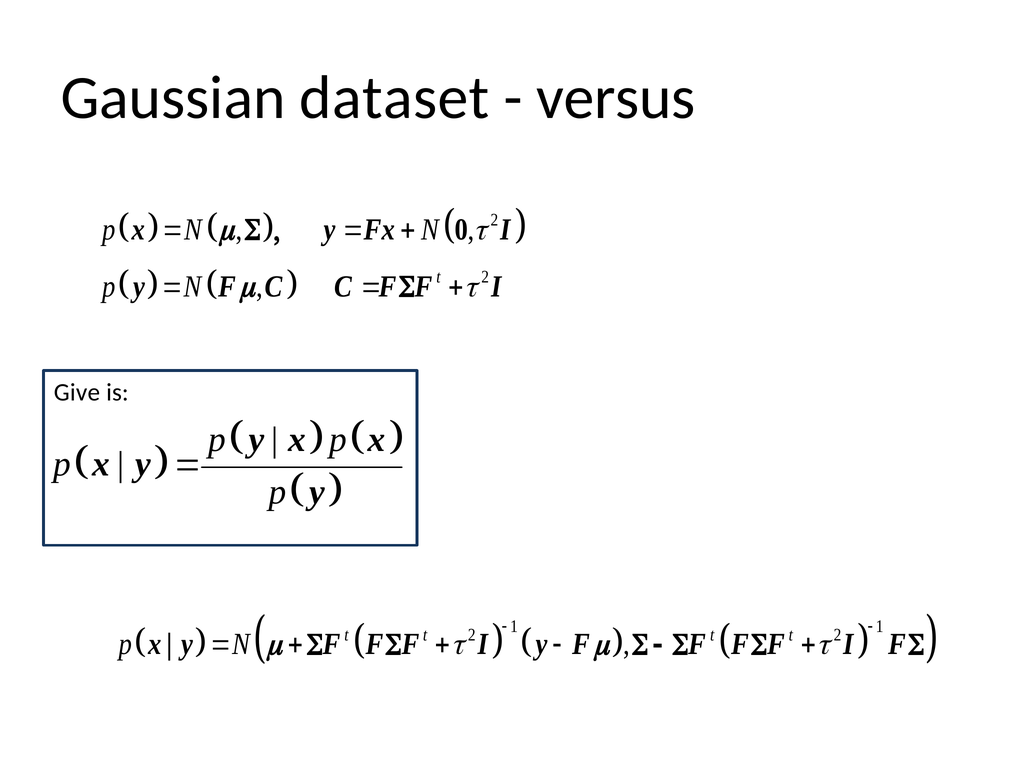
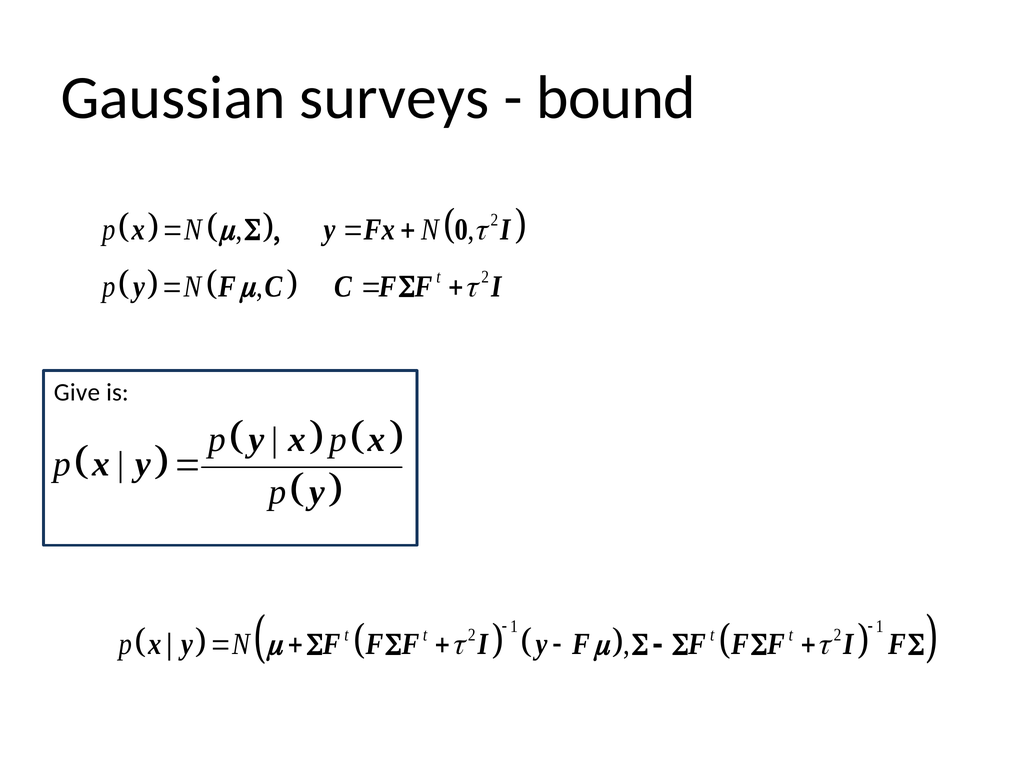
dataset: dataset -> surveys
versus: versus -> bound
